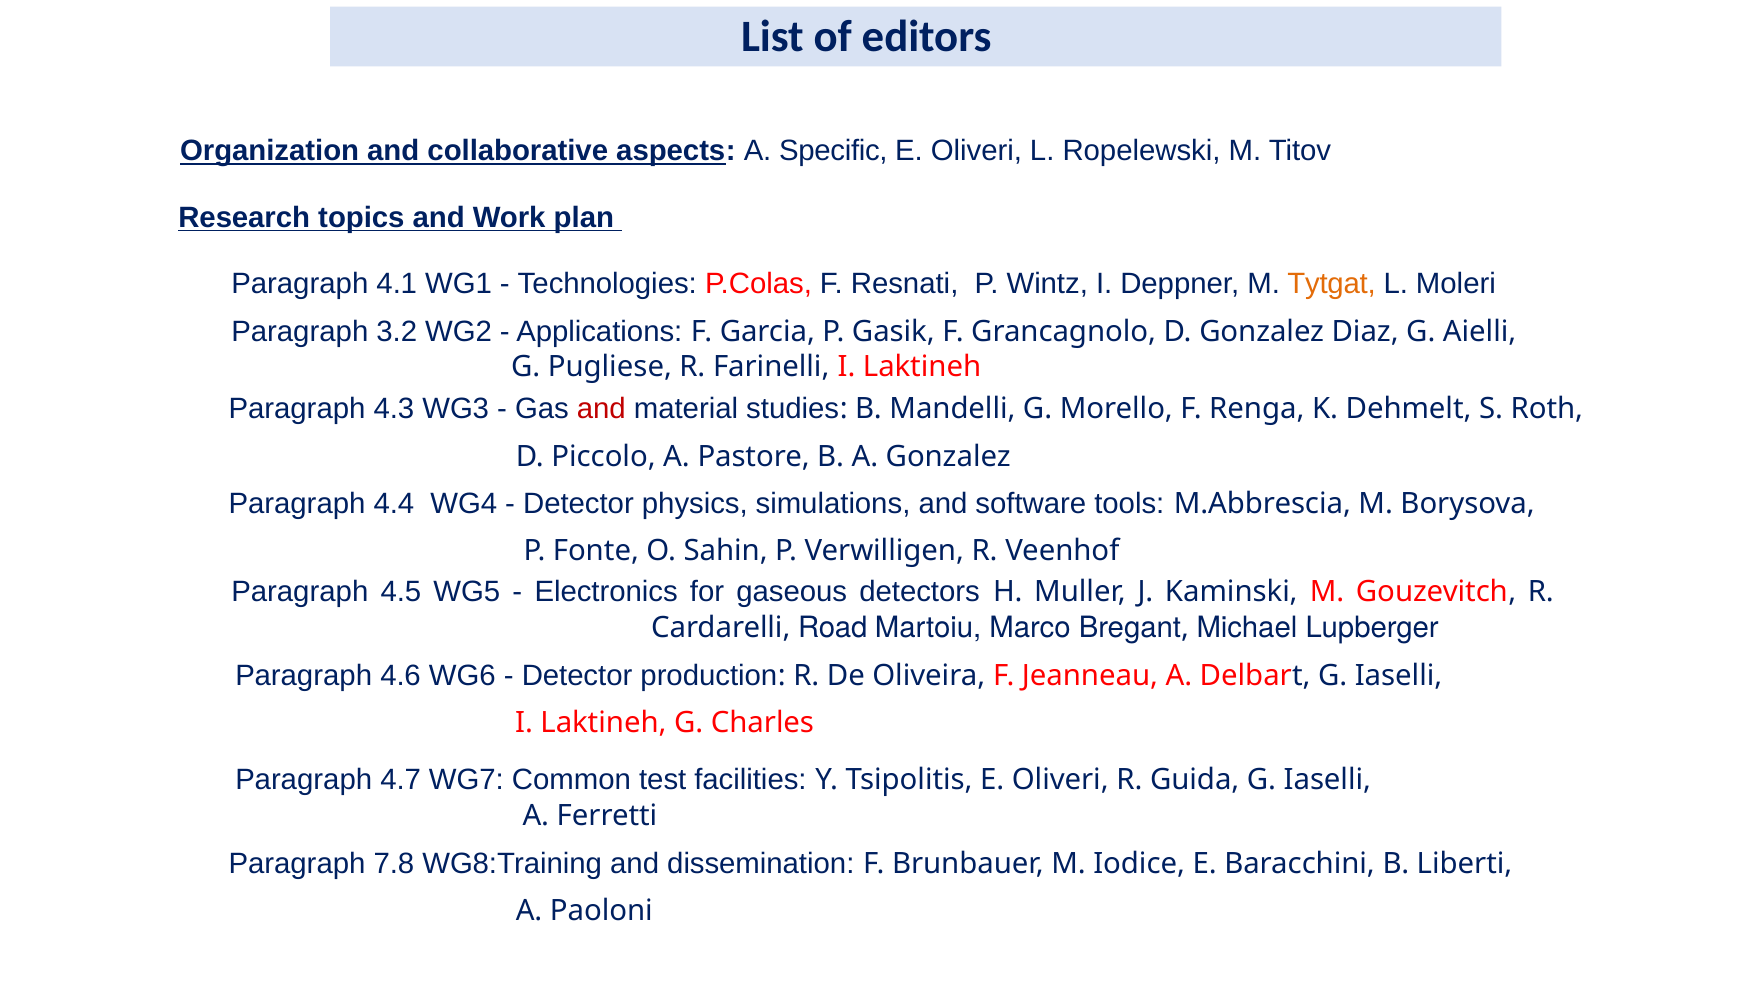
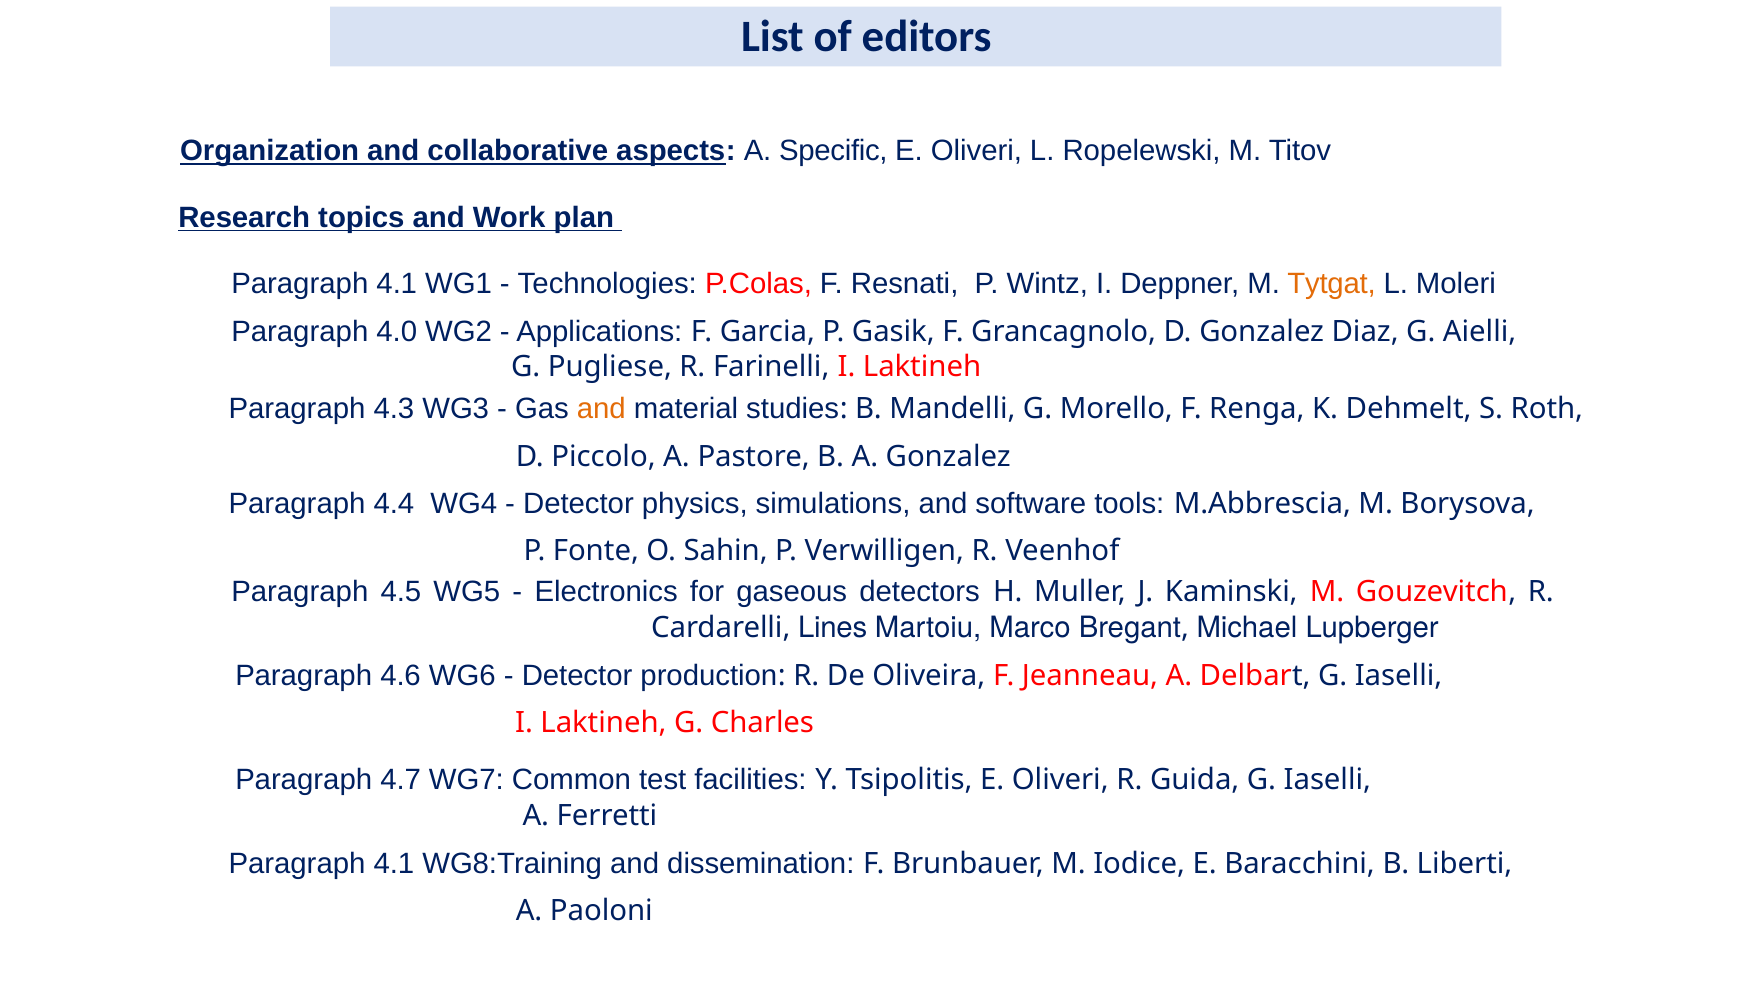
3.2: 3.2 -> 4.0
and at (601, 409) colour: red -> orange
Road: Road -> Lines
7.8 at (394, 864): 7.8 -> 4.1
